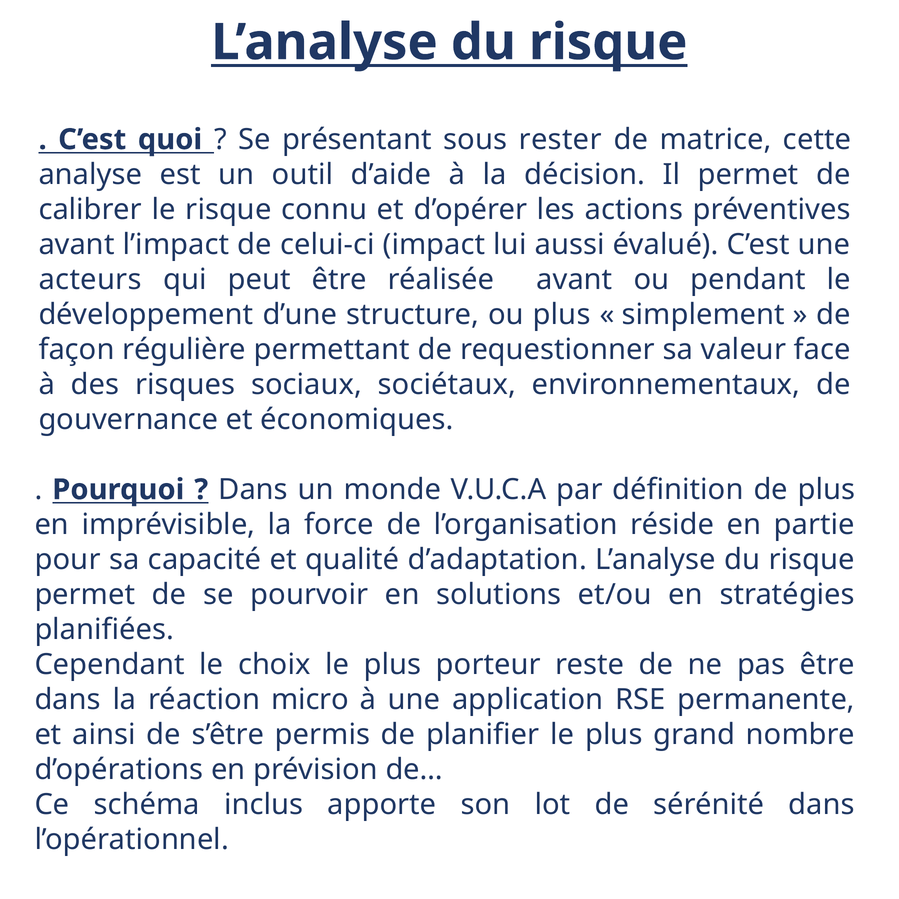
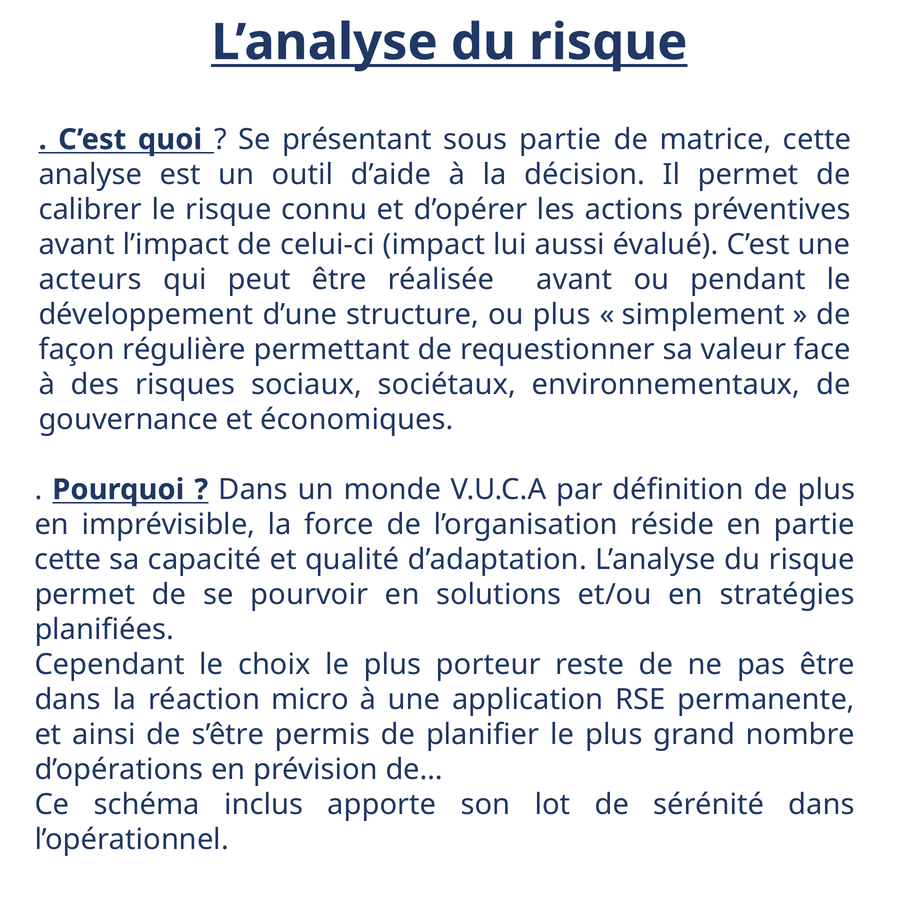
sous rester: rester -> partie
pour at (68, 560): pour -> cette
